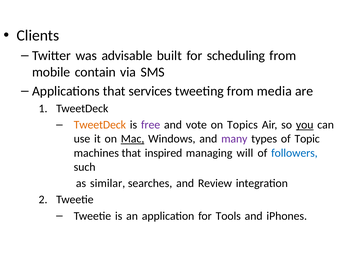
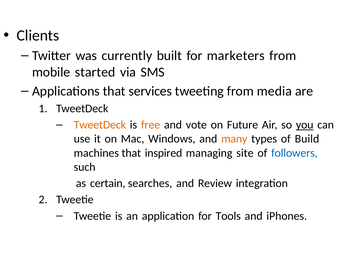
advisable: advisable -> currently
scheduling: scheduling -> marketers
contain: contain -> started
free colour: purple -> orange
Topics: Topics -> Future
Mac underline: present -> none
many colour: purple -> orange
Topic: Topic -> Build
will: will -> site
similar: similar -> certain
